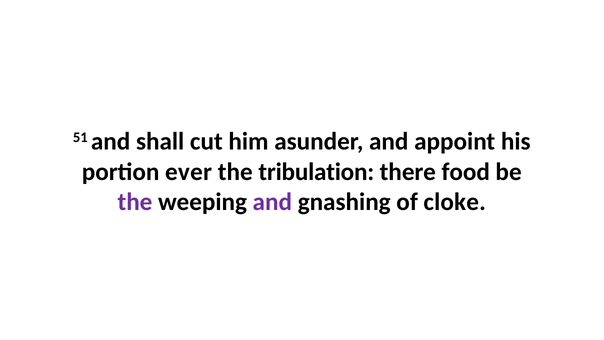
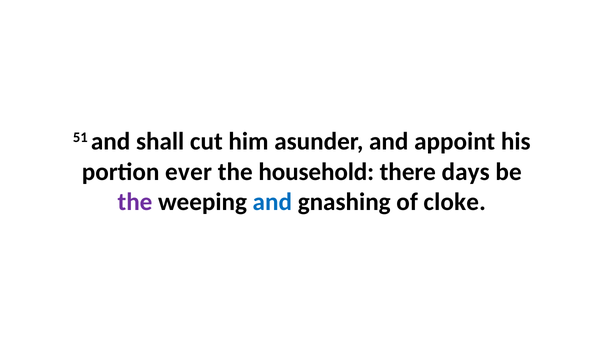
tribulation: tribulation -> household
food: food -> days
and at (272, 202) colour: purple -> blue
